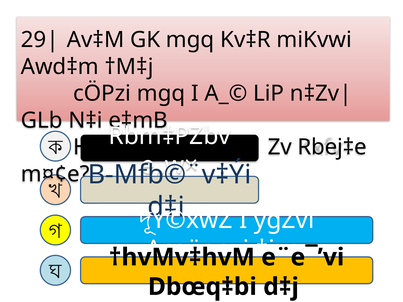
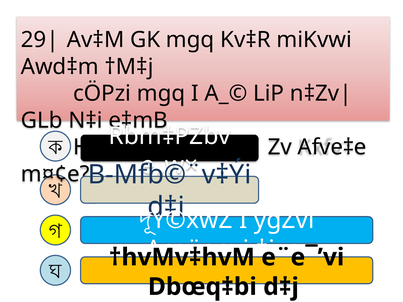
Rbej‡e: Rbej‡e -> Afve‡e
